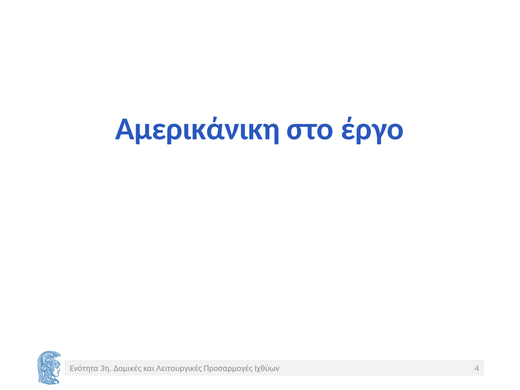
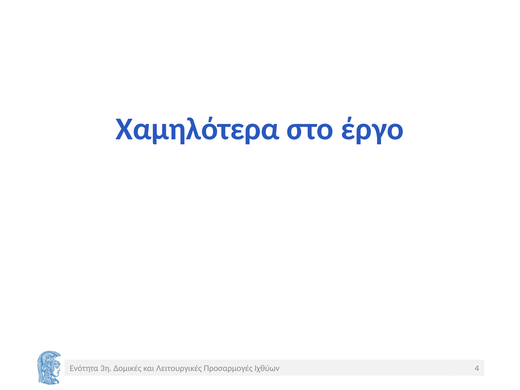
Αμερικάνικη: Αμερικάνικη -> Χαμηλότερα
